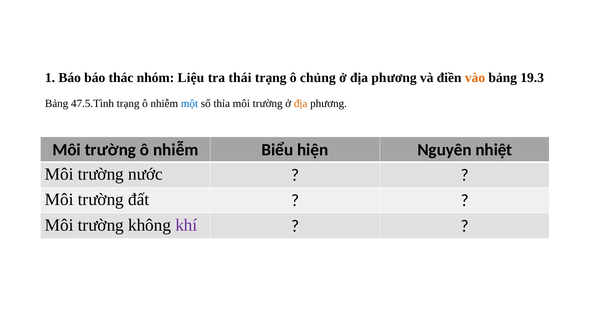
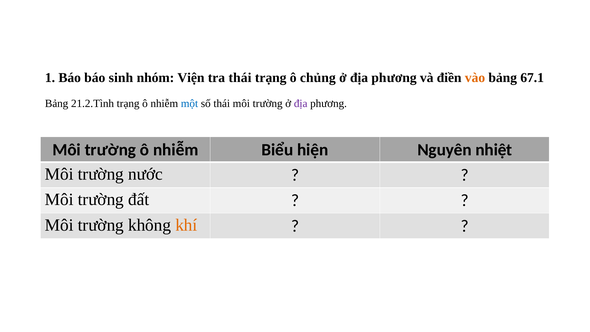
thác: thác -> sinh
Liệu: Liệu -> Viện
19.3: 19.3 -> 67.1
47.5.Tình: 47.5.Tình -> 21.2.Tình
số thỉa: thỉa -> thái
địa at (301, 103) colour: orange -> purple
khí colour: purple -> orange
